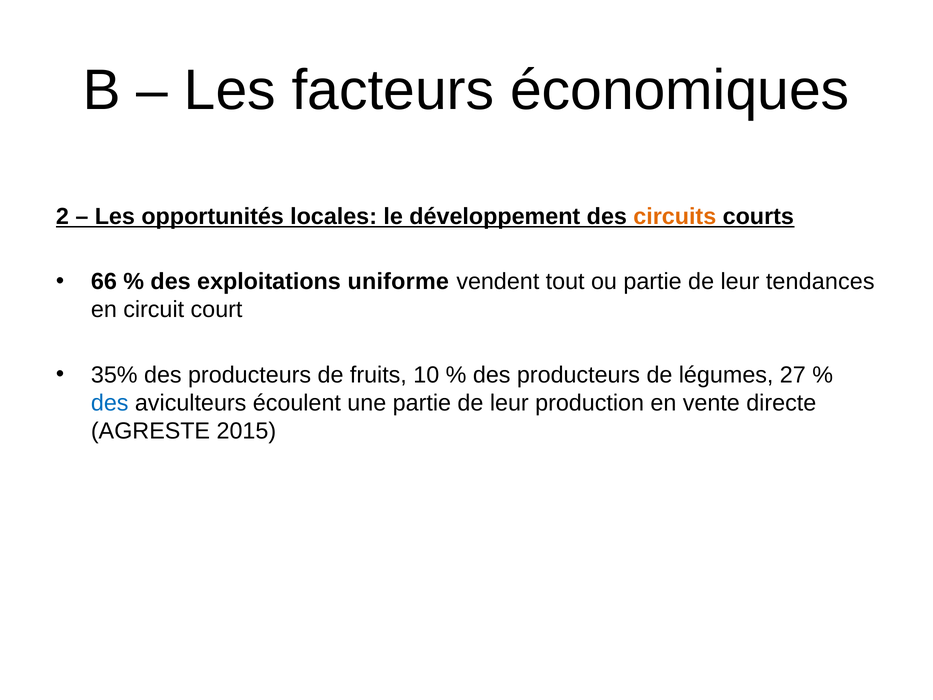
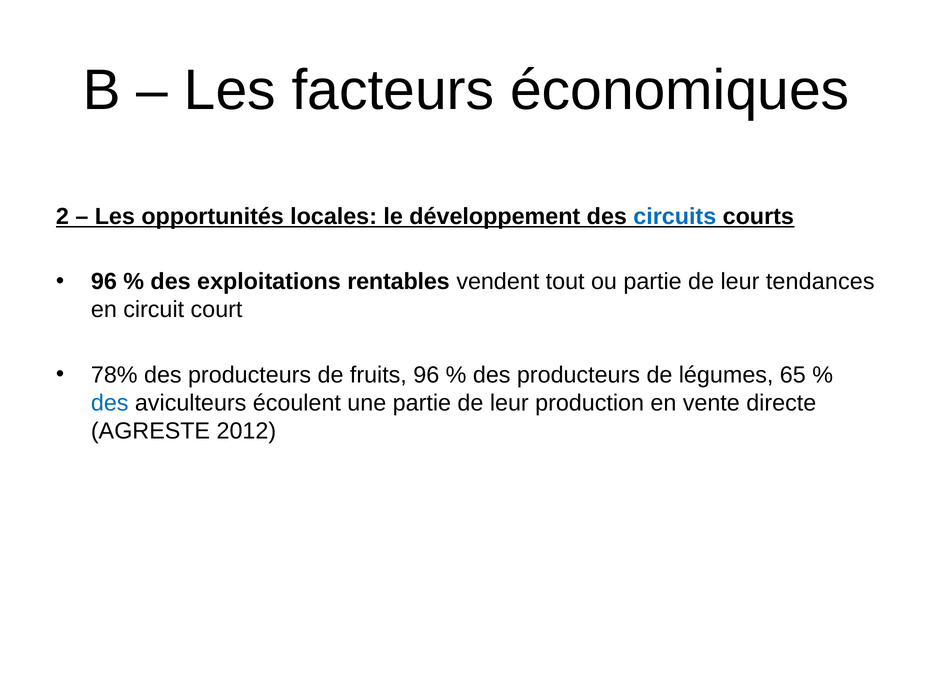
circuits colour: orange -> blue
66 at (104, 282): 66 -> 96
uniforme: uniforme -> rentables
35%: 35% -> 78%
fruits 10: 10 -> 96
27: 27 -> 65
2015: 2015 -> 2012
